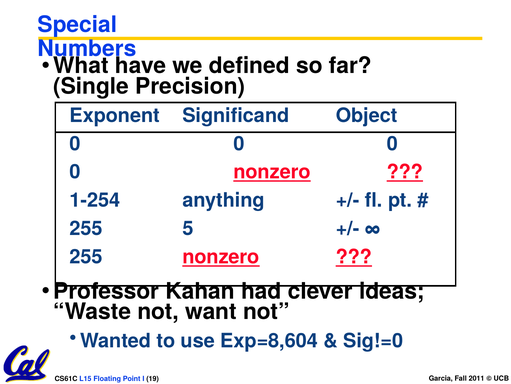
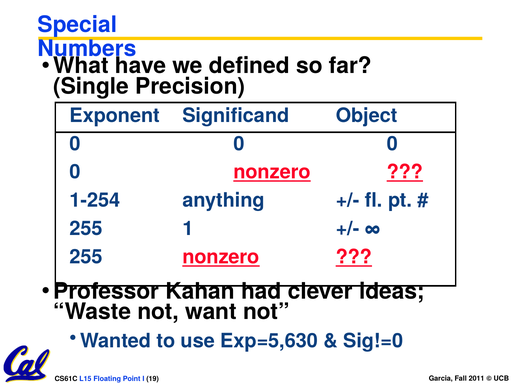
5: 5 -> 1
Exp=8,604: Exp=8,604 -> Exp=5,630
